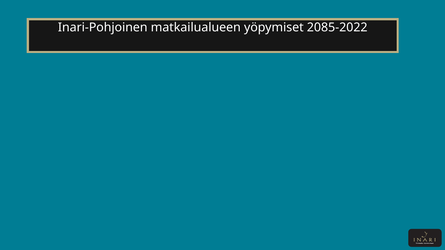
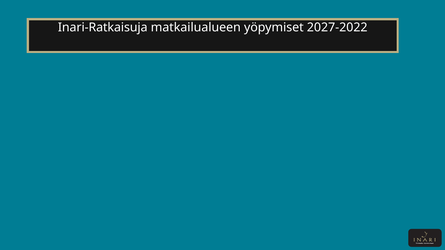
Inari-Pohjoinen: Inari-Pohjoinen -> Inari-Ratkaisuja
2085-2022: 2085-2022 -> 2027-2022
